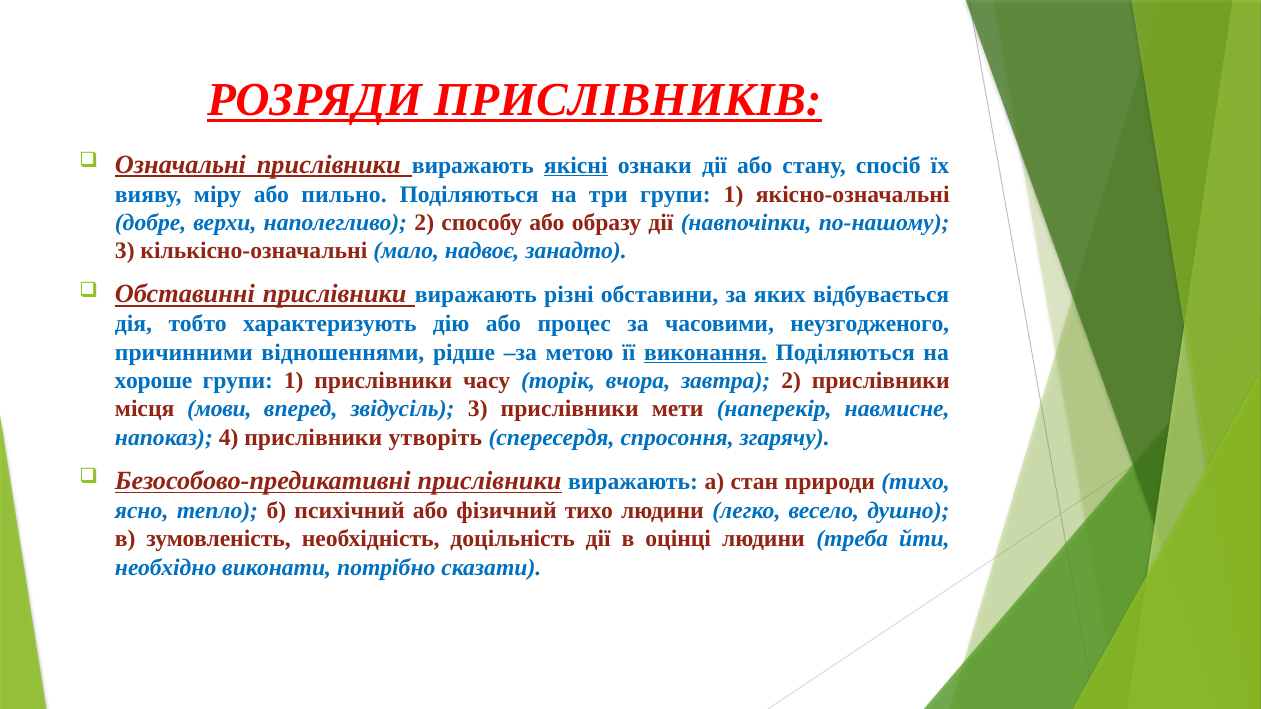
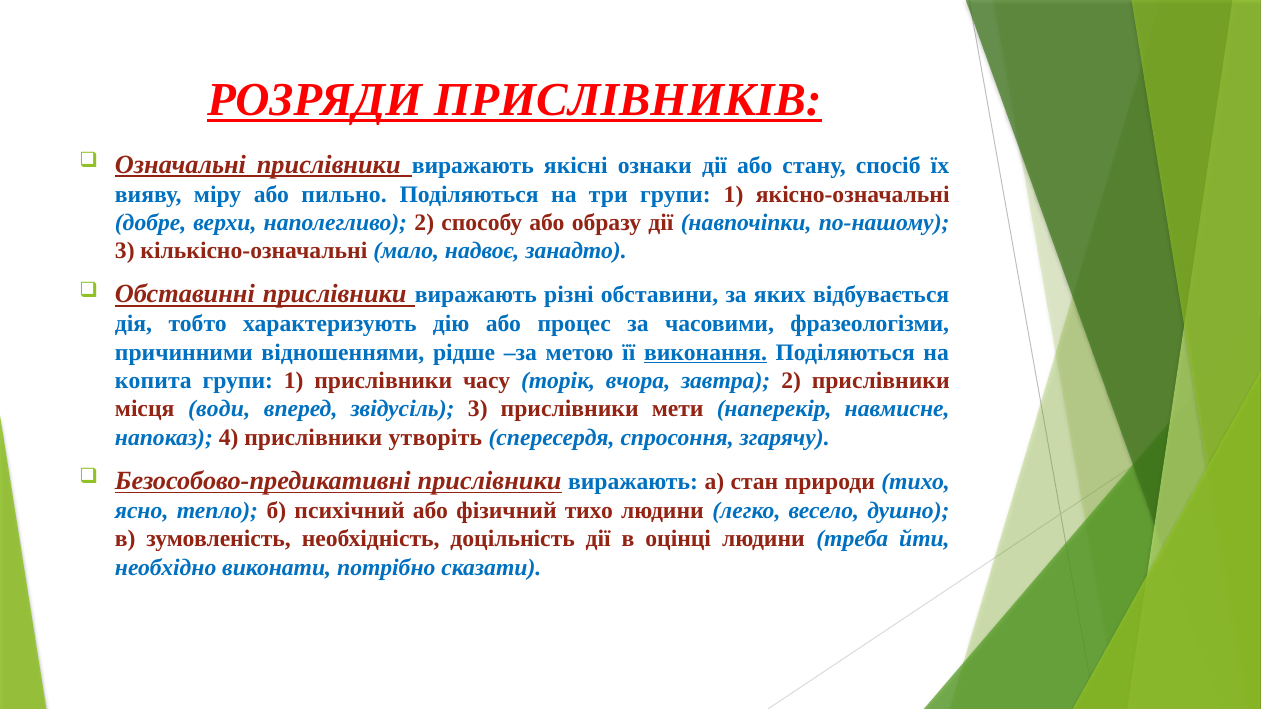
якісні underline: present -> none
неузгодженого: неузгодженого -> фразеологізми
хороше: хороше -> копита
мови: мови -> води
